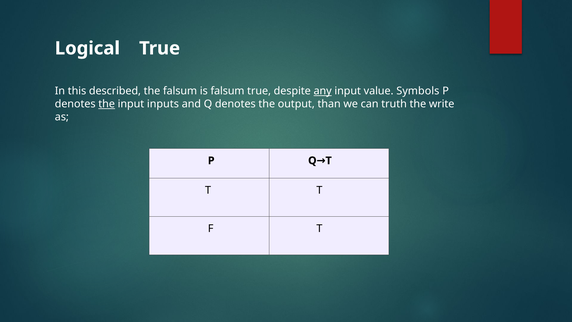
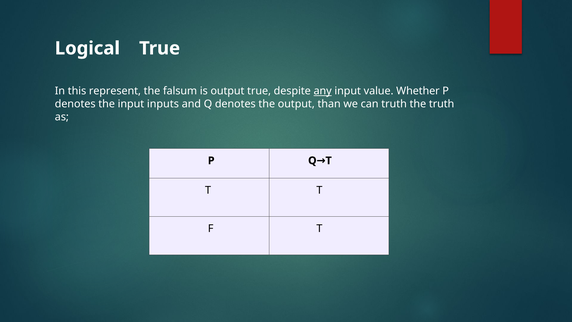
described: described -> represent
is falsum: falsum -> output
Symbols: Symbols -> Whether
the at (107, 104) underline: present -> none
the write: write -> truth
